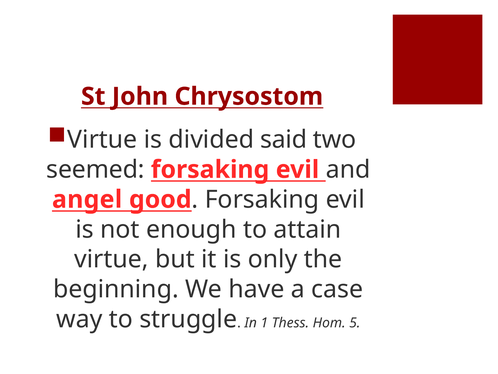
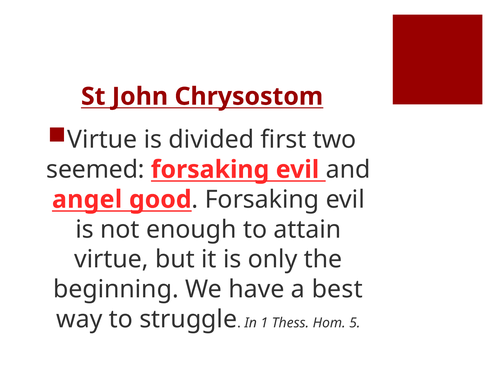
said: said -> first
case: case -> best
